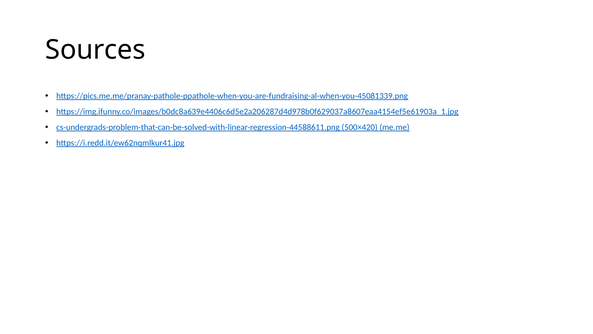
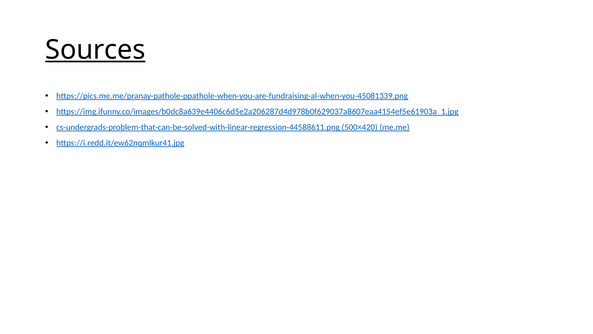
Sources underline: none -> present
